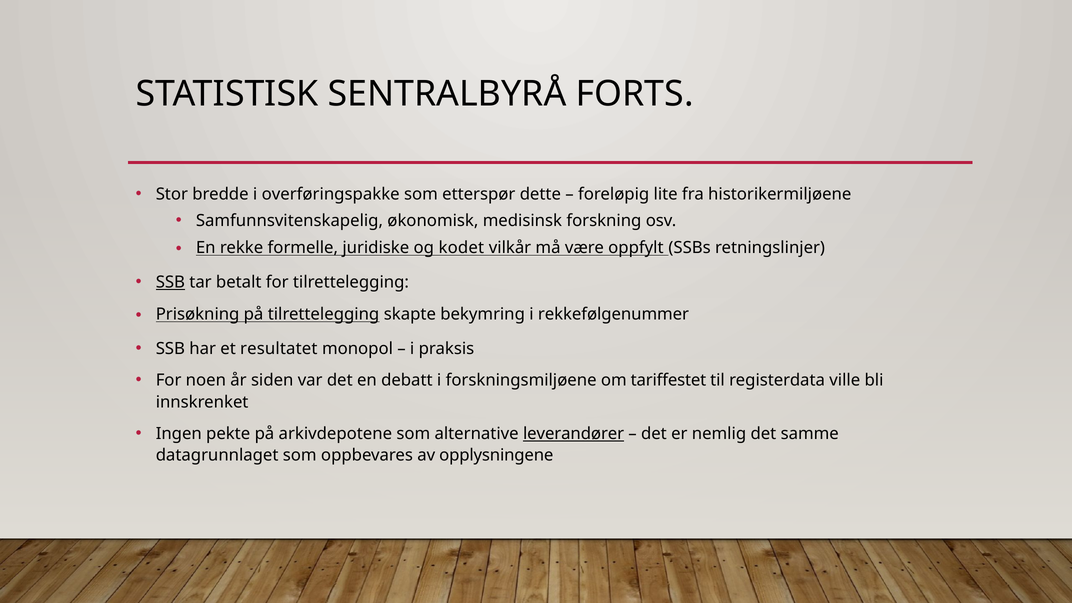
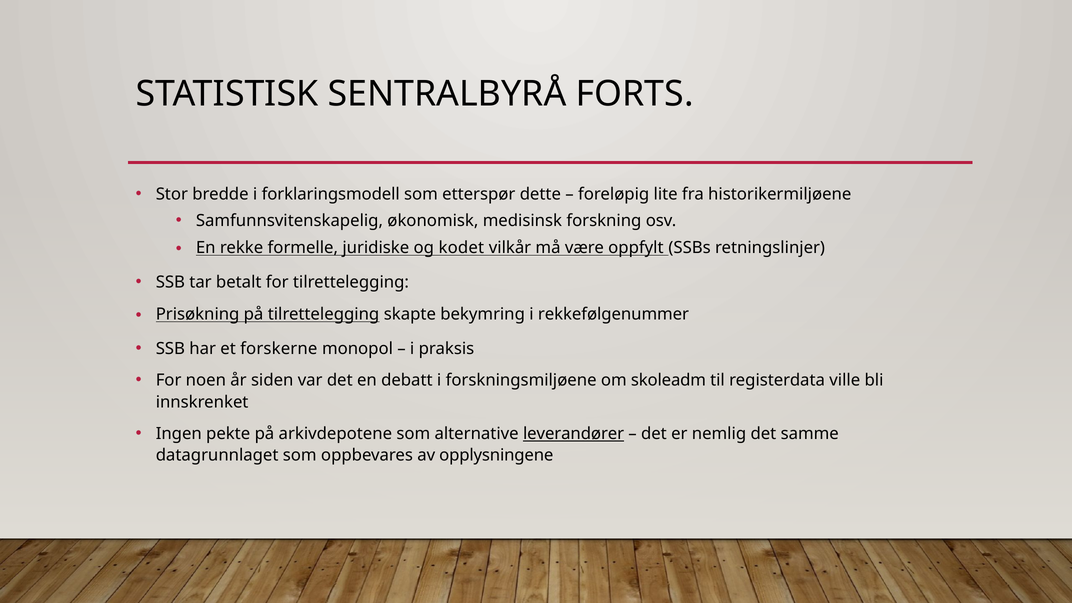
overføringspakke: overføringspakke -> forklaringsmodell
SSB at (170, 282) underline: present -> none
resultatet: resultatet -> forskerne
tariffestet: tariffestet -> skoleadm
